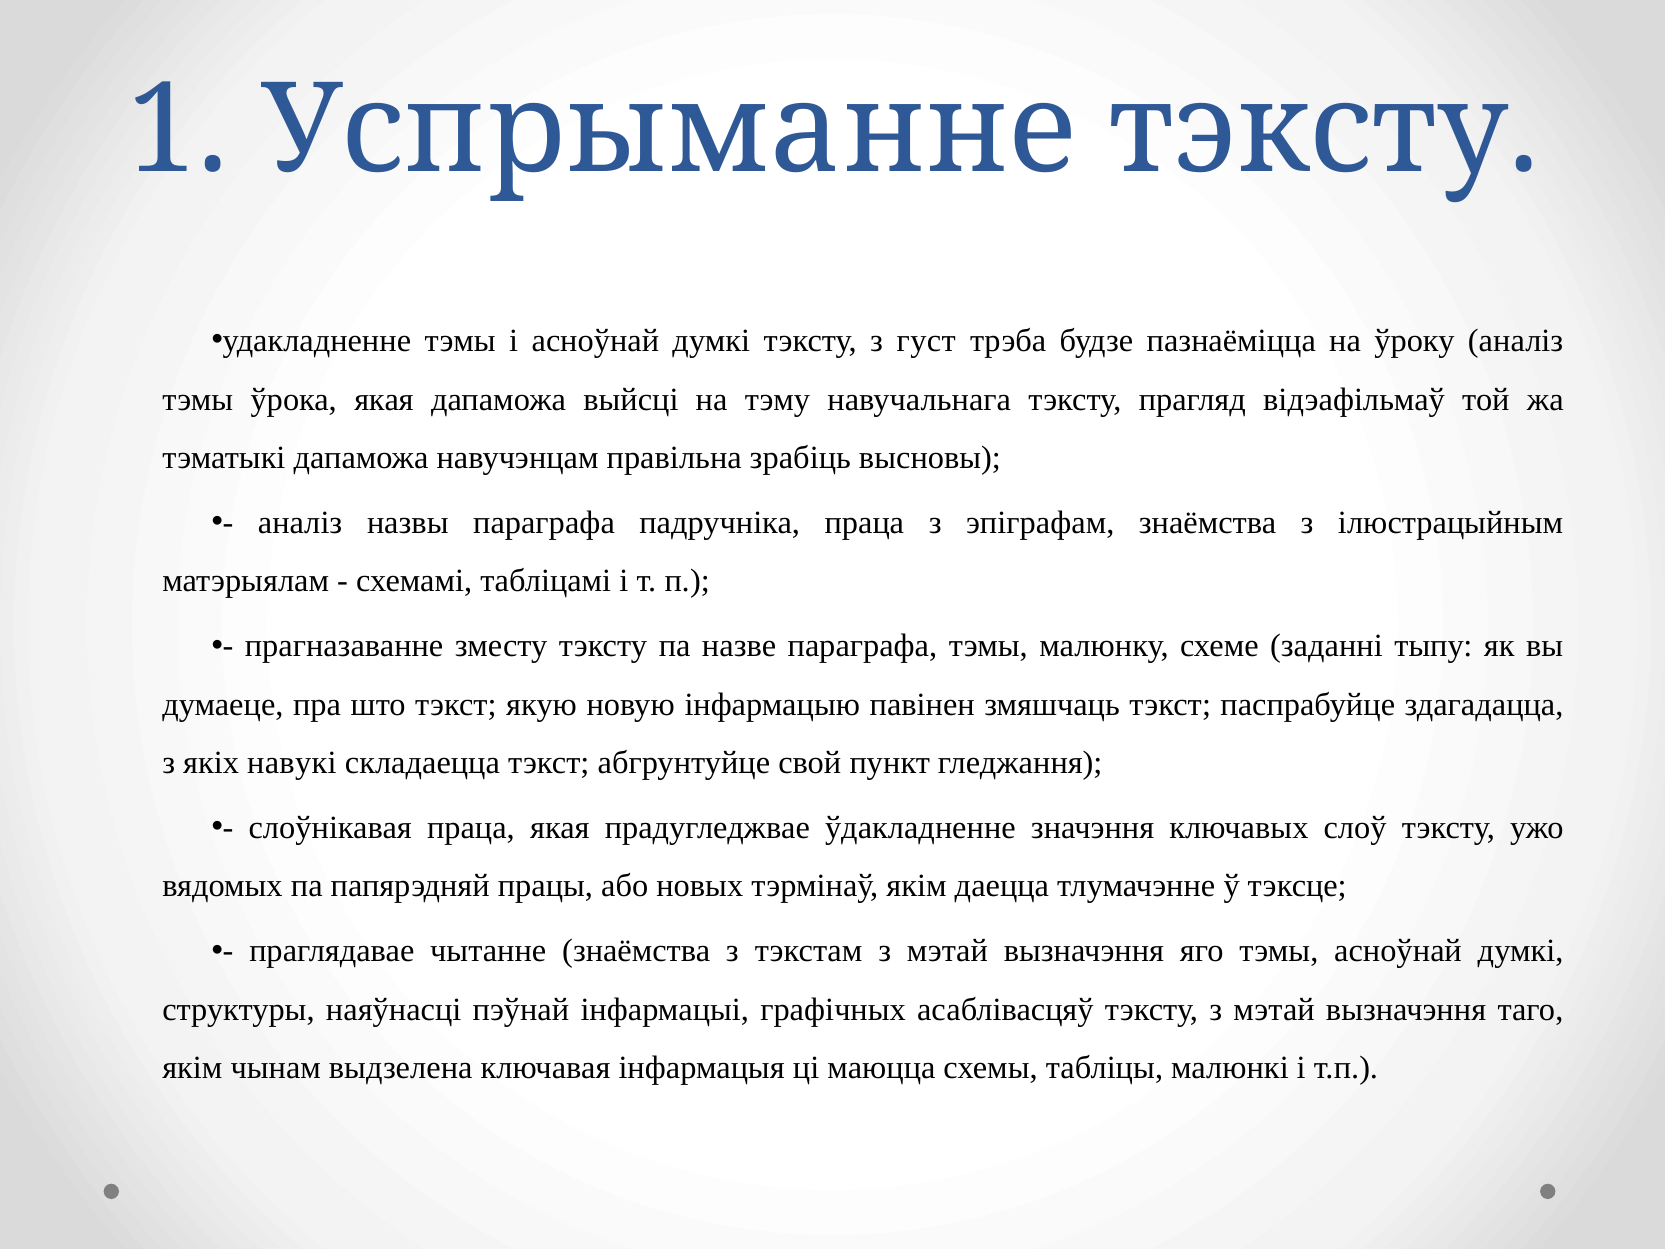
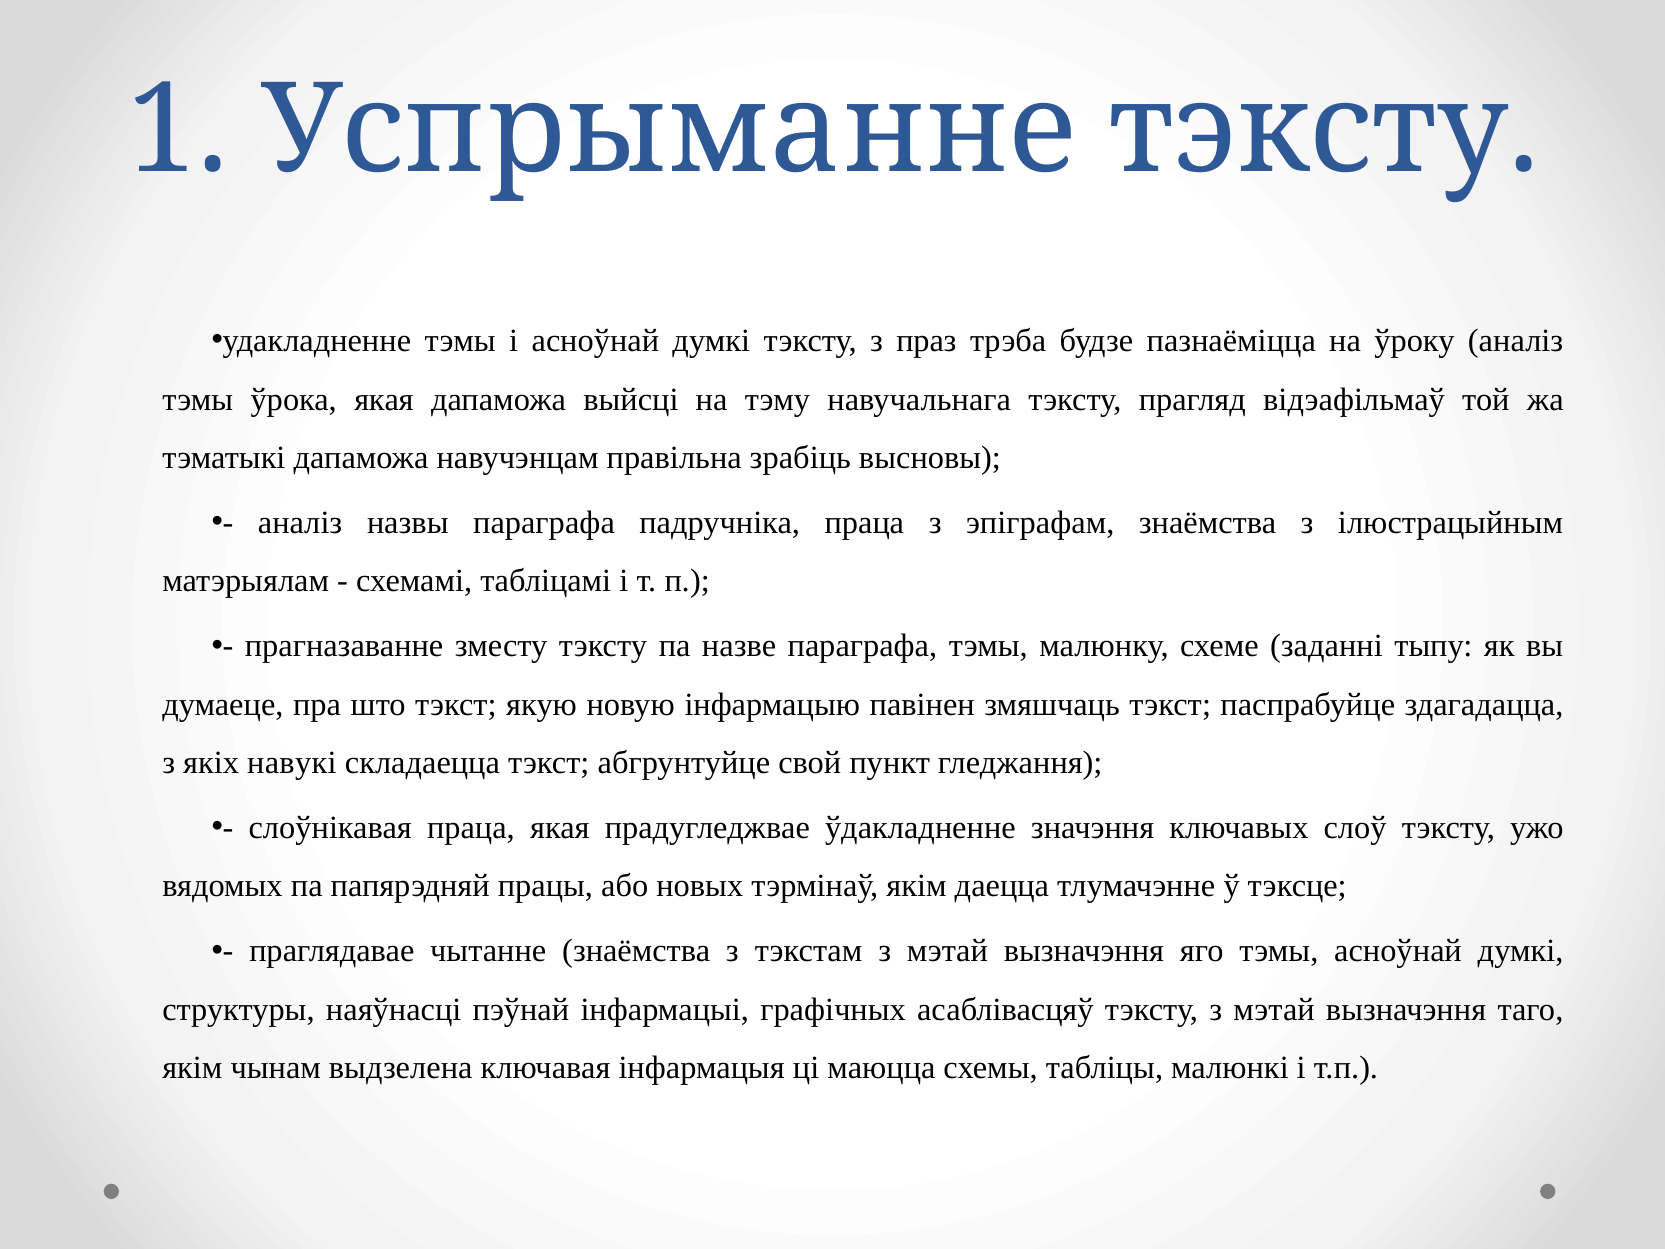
густ: густ -> праз
